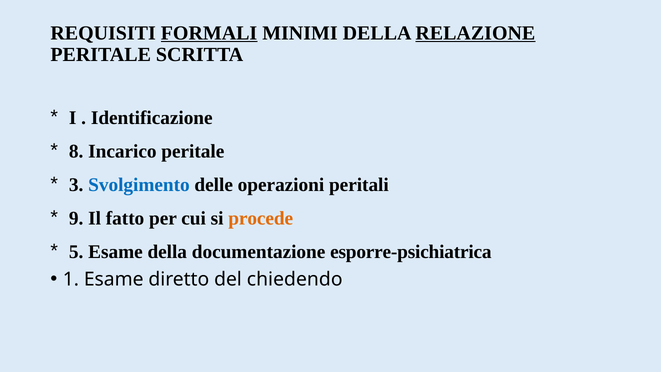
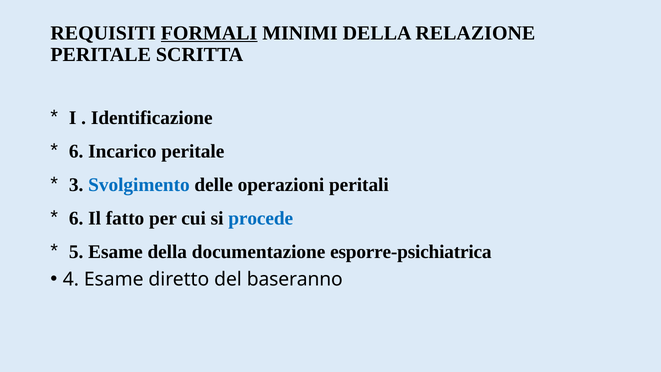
RELAZIONE underline: present -> none
8 at (76, 151): 8 -> 6
9 at (76, 218): 9 -> 6
procede colour: orange -> blue
1: 1 -> 4
chiedendo: chiedendo -> baseranno
